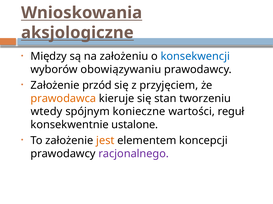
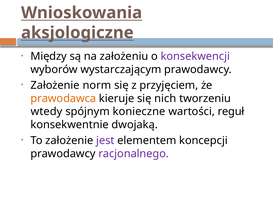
konsekwencji colour: blue -> purple
obowiązywaniu: obowiązywaniu -> wystarczającym
przód: przód -> norm
stan: stan -> nich
ustalone: ustalone -> dwojaką
jest colour: orange -> purple
